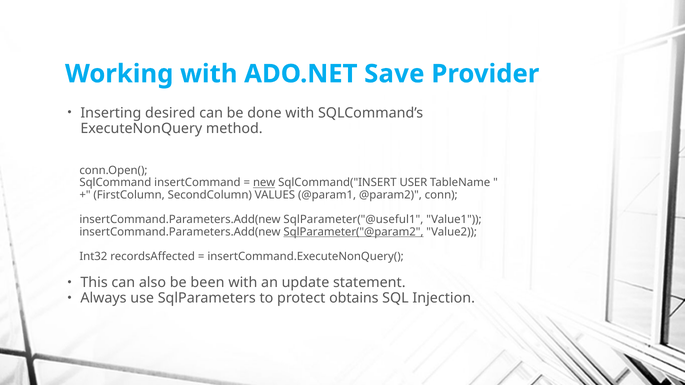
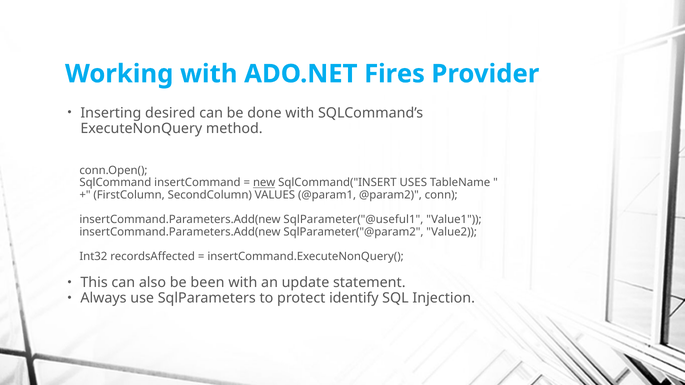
Save: Save -> Fires
USER: USER -> USES
SqlParameter("@param2 underline: present -> none
obtains: obtains -> identify
